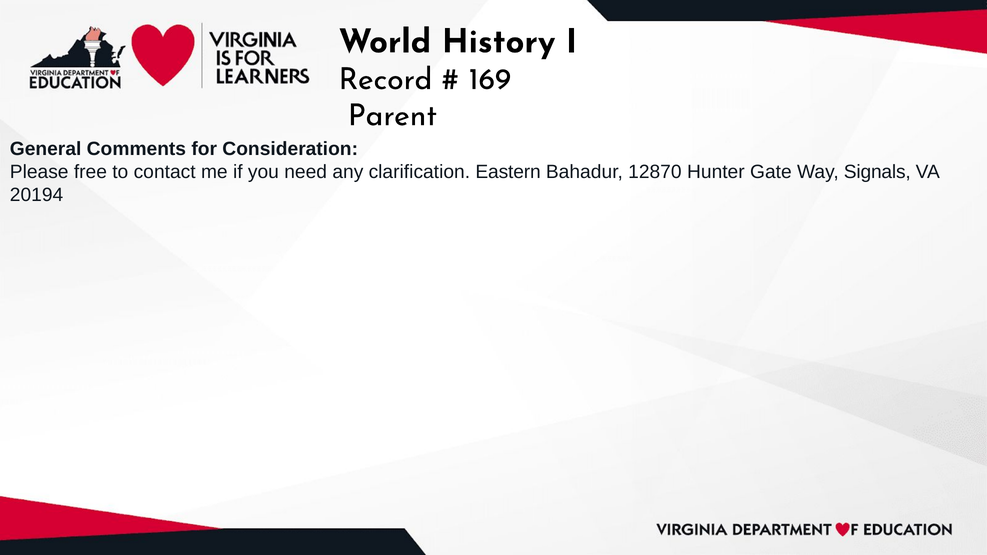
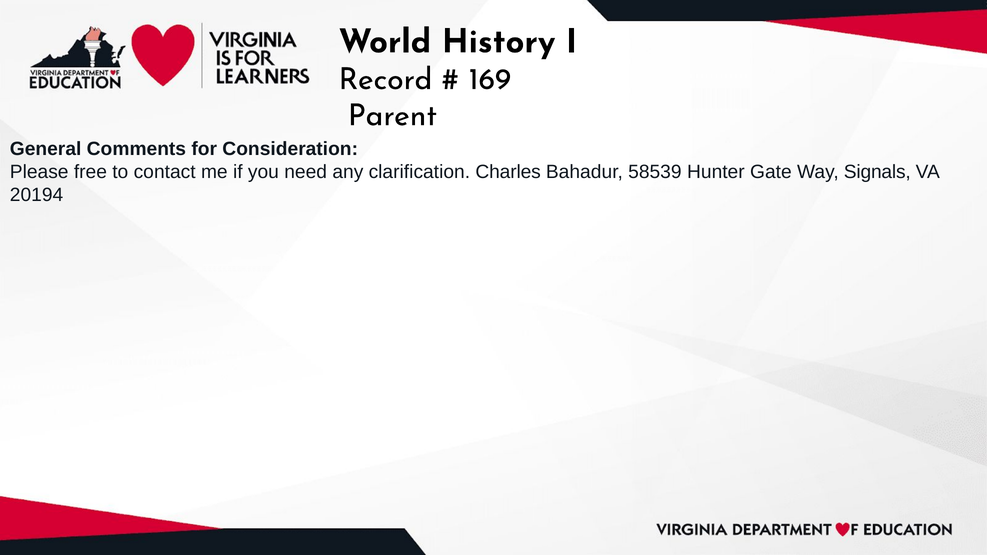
Eastern: Eastern -> Charles
12870: 12870 -> 58539
